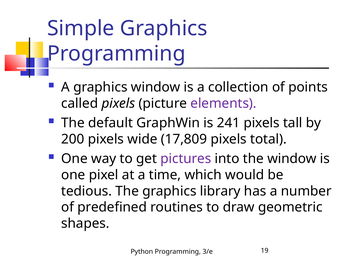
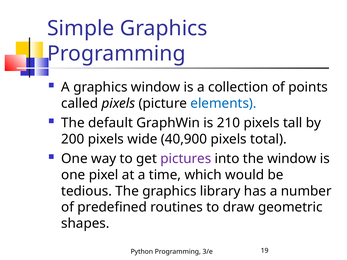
elements colour: purple -> blue
241: 241 -> 210
17,809: 17,809 -> 40,900
